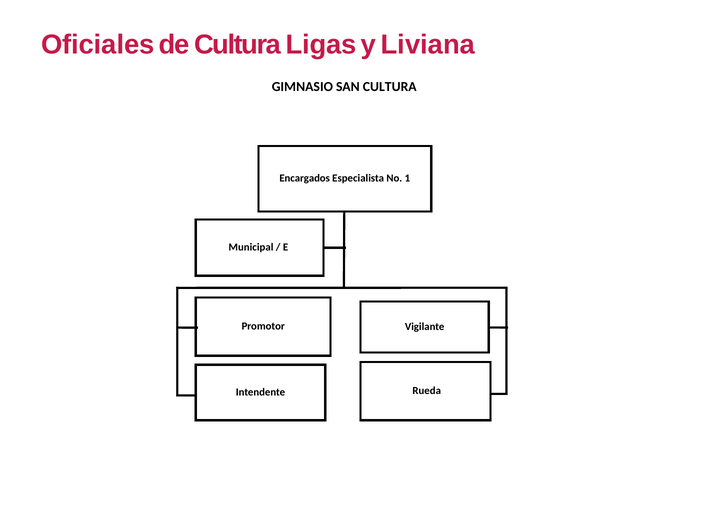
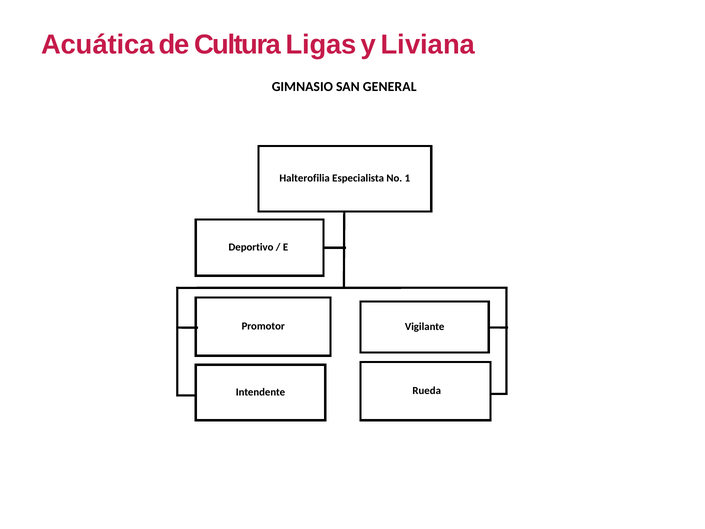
Oficiales: Oficiales -> Acuática
SAN CULTURA: CULTURA -> GENERAL
Encargados: Encargados -> Halterofilia
Municipal: Municipal -> Deportivo
